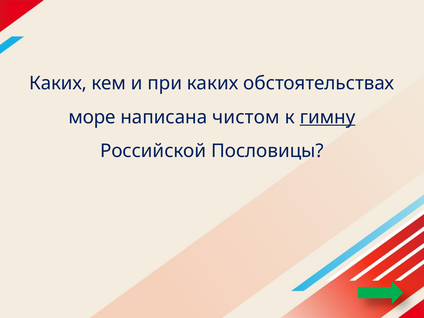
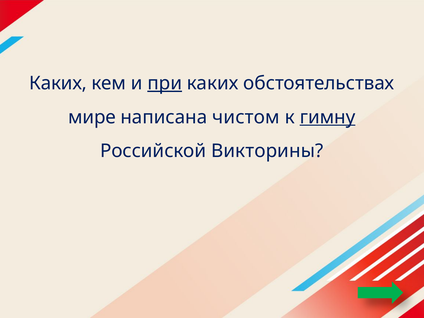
при underline: none -> present
море: море -> мире
Пословицы: Пословицы -> Викторины
